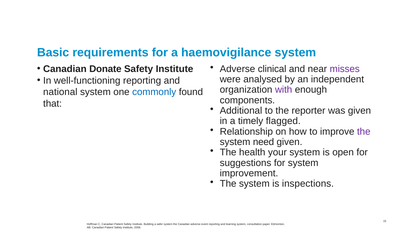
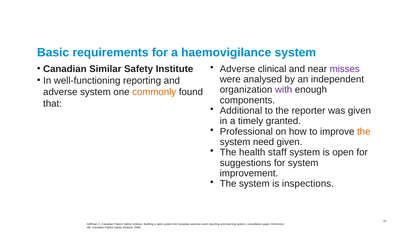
Donate: Donate -> Similar
national at (60, 92): national -> adverse
commonly colour: blue -> orange
flagged: flagged -> granted
Relationship: Relationship -> Professional
the at (364, 131) colour: purple -> orange
your: your -> staff
